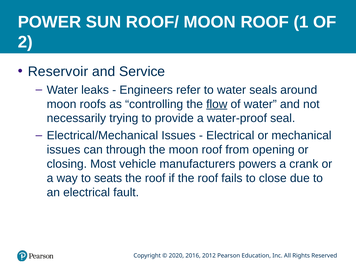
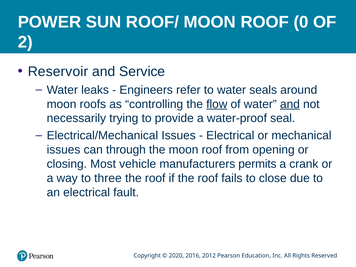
1: 1 -> 0
and at (290, 104) underline: none -> present
powers: powers -> permits
seats: seats -> three
